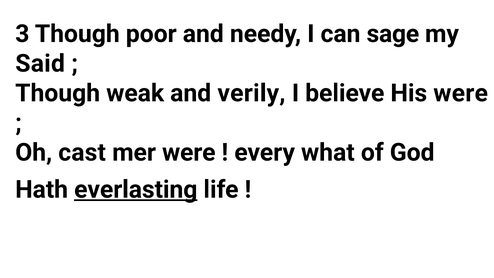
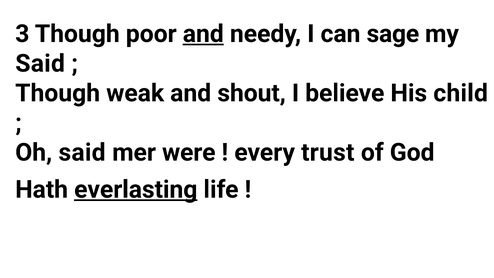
and at (203, 34) underline: none -> present
verily: verily -> shout
His were: were -> child
Oh cast: cast -> said
what: what -> trust
